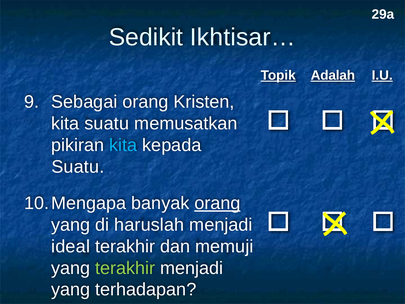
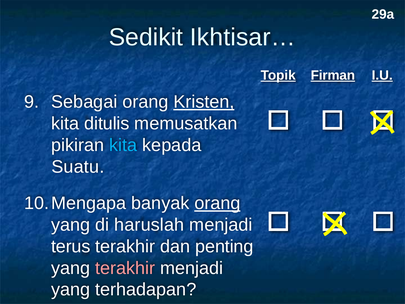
Adalah: Adalah -> Firman
Kristen underline: none -> present
kita suatu: suatu -> ditulis
ideal: ideal -> terus
memuji: memuji -> penting
terakhir at (125, 268) colour: light green -> pink
